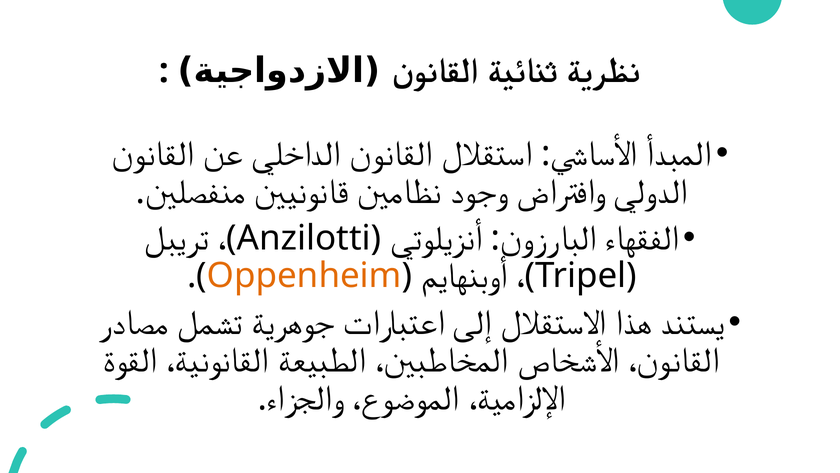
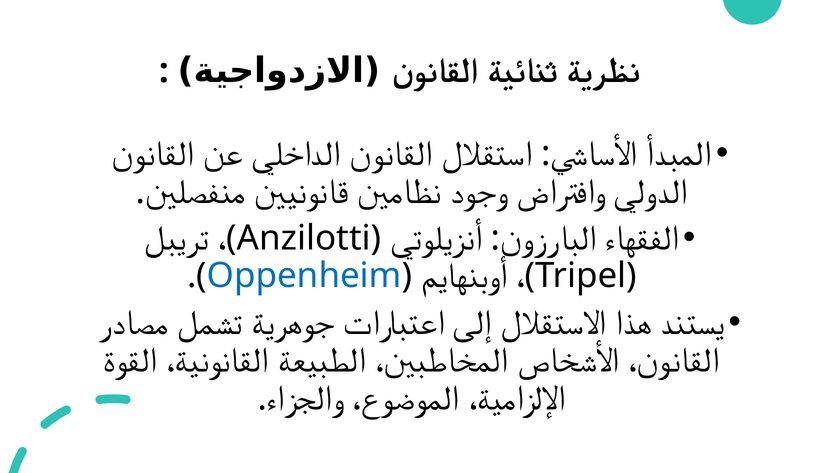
Oppenheim colour: orange -> blue
